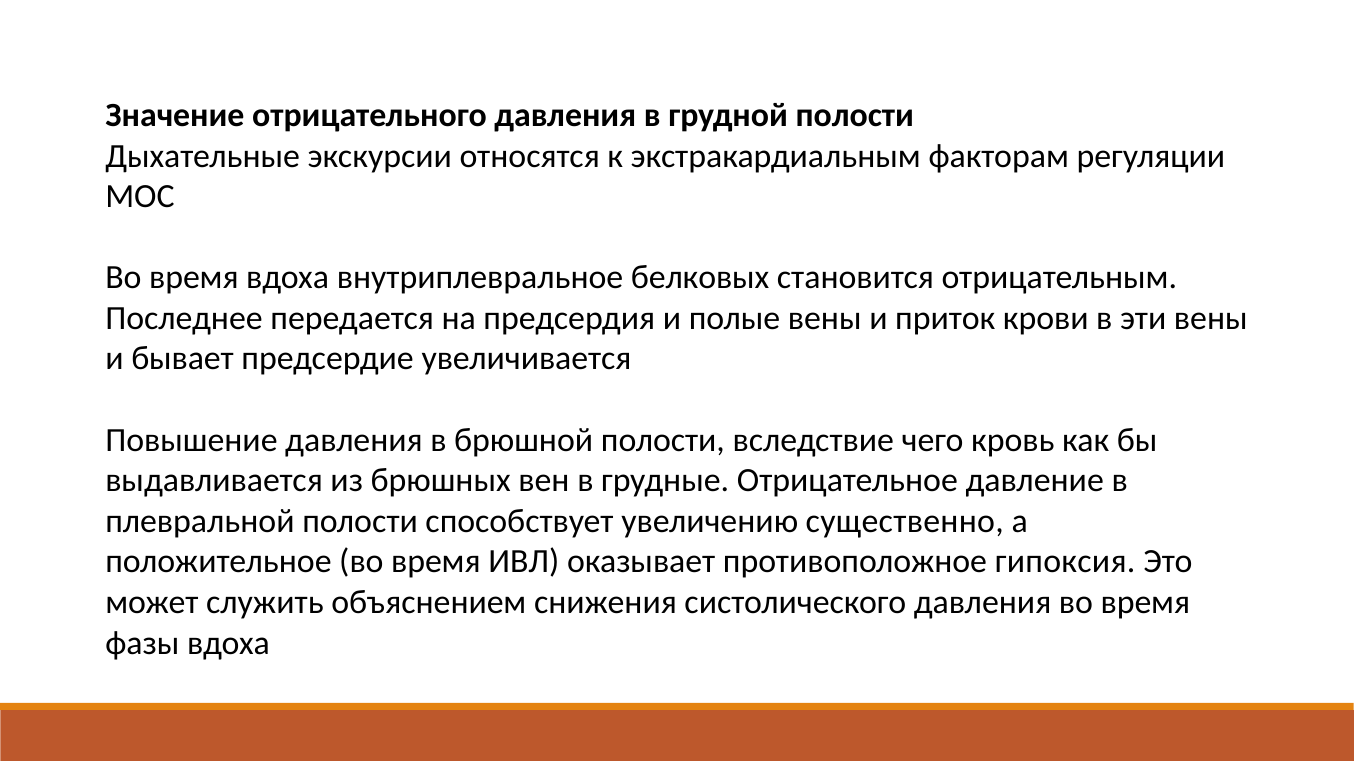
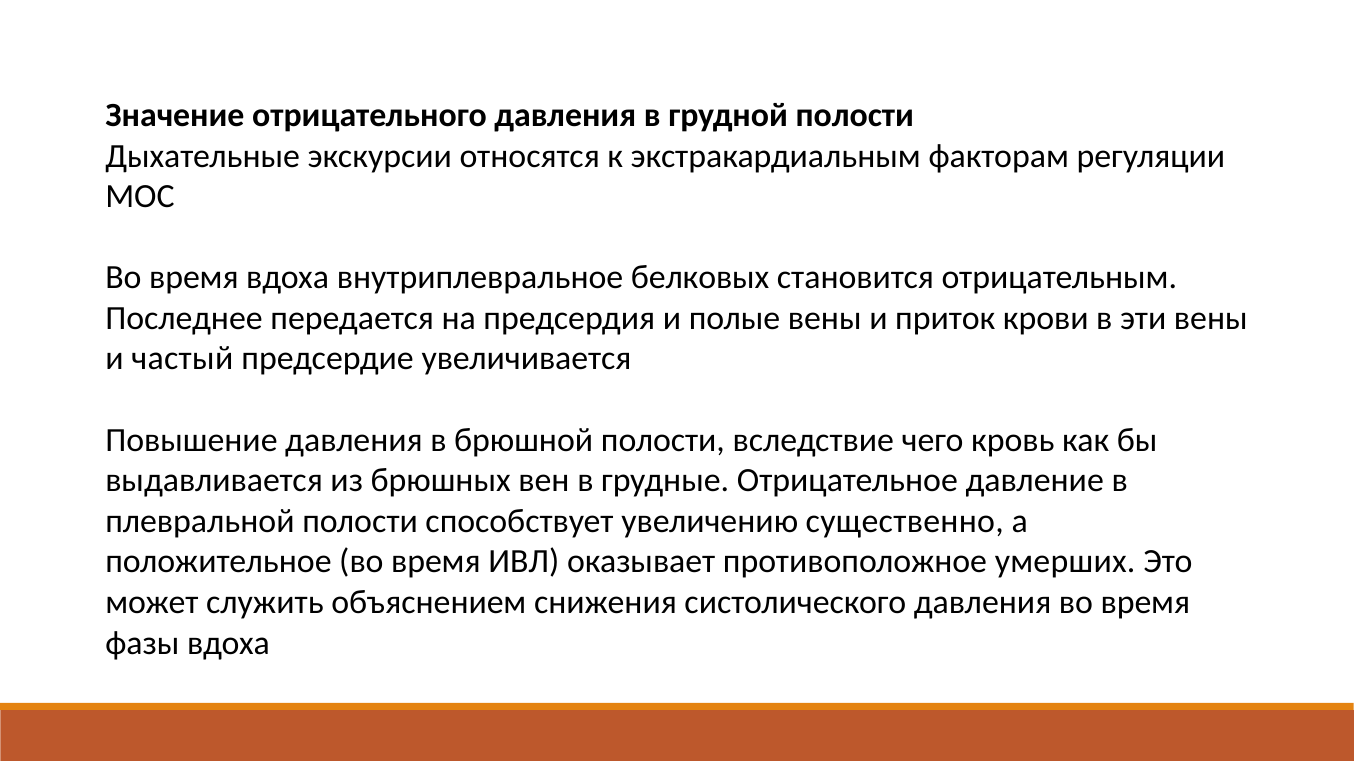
бывает: бывает -> частый
гипоксия: гипоксия -> умерших
